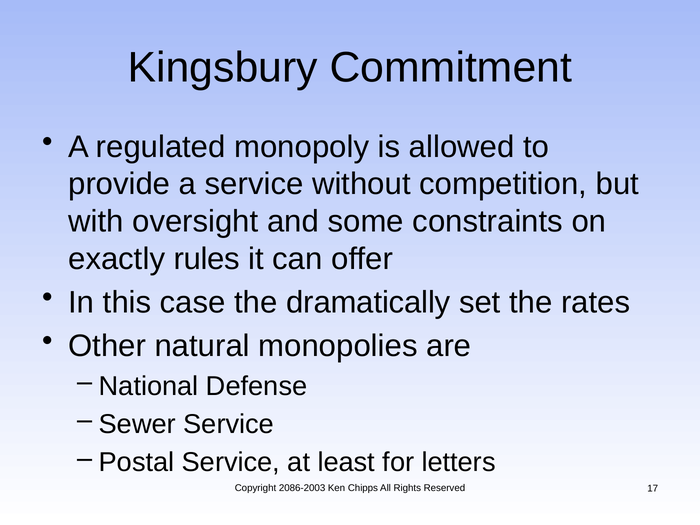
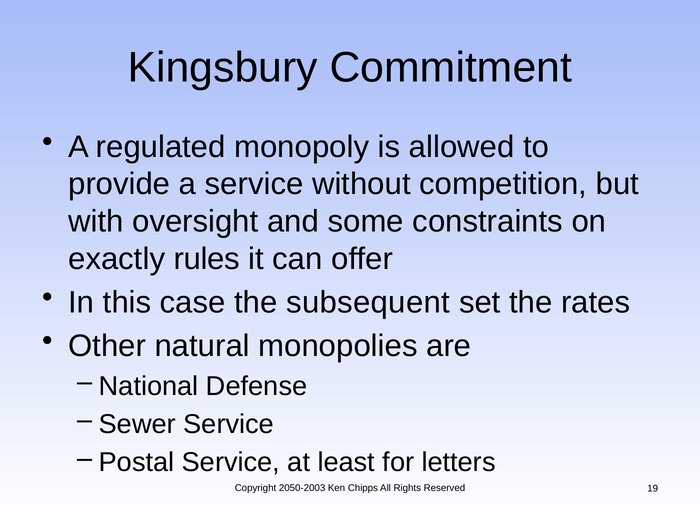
dramatically: dramatically -> subsequent
2086-2003: 2086-2003 -> 2050-2003
17: 17 -> 19
